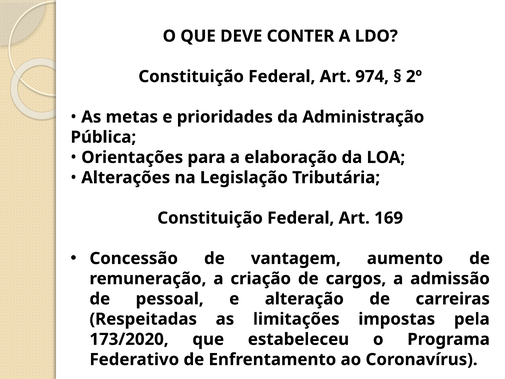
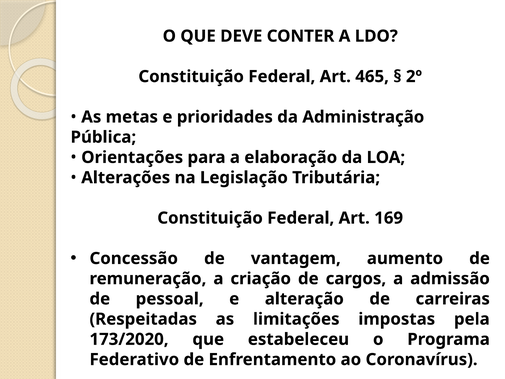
974: 974 -> 465
